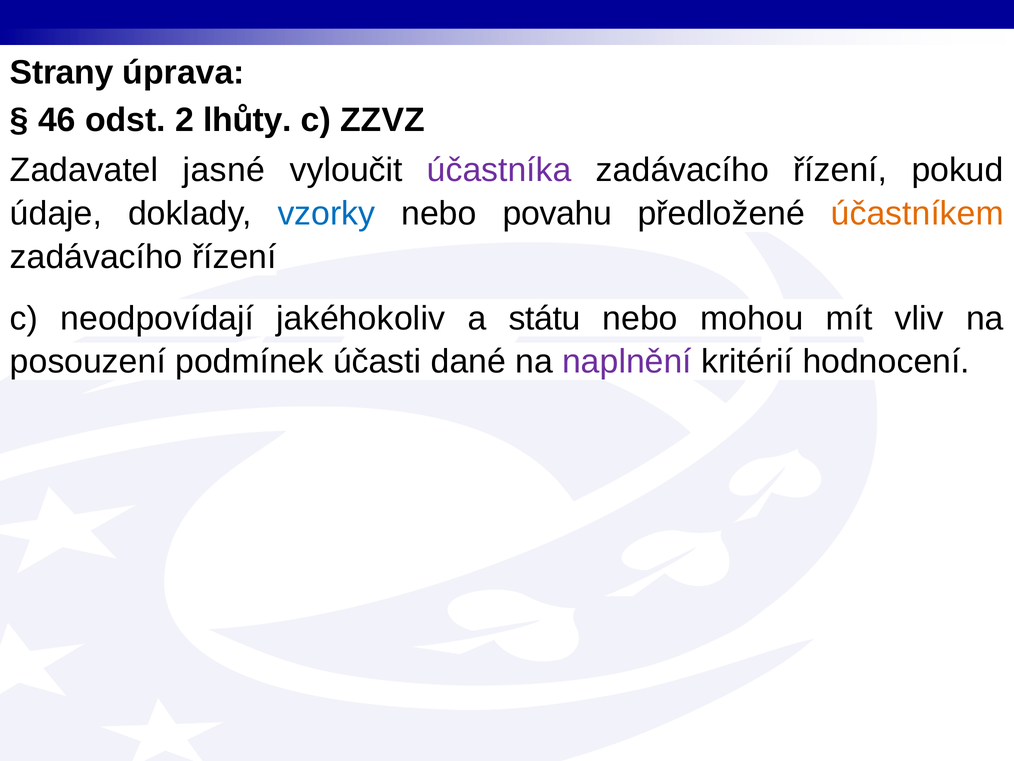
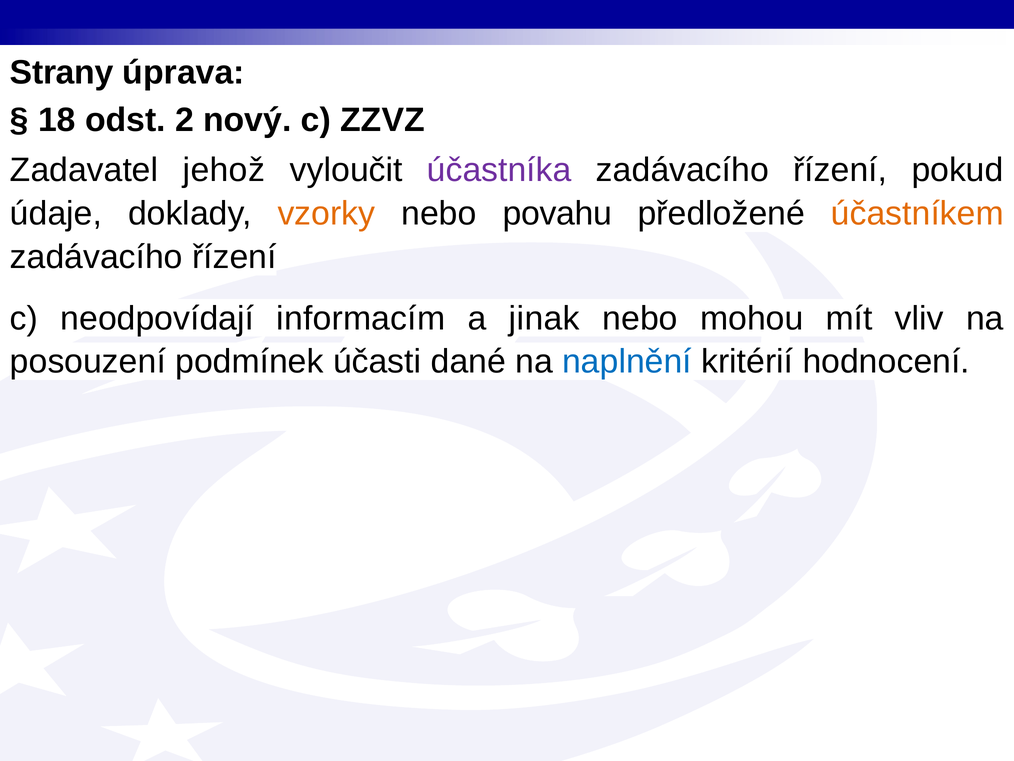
46: 46 -> 18
lhůty: lhůty -> nový
jasné: jasné -> jehož
vzorky colour: blue -> orange
jakéhokoliv: jakéhokoliv -> informacím
státu: státu -> jinak
naplnění colour: purple -> blue
